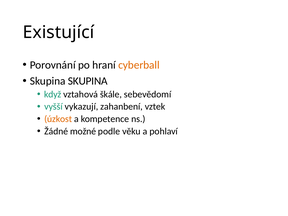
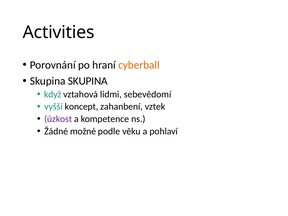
Existující: Existující -> Activities
škále: škále -> lidmi
vykazují: vykazují -> koncept
úzkost colour: orange -> purple
